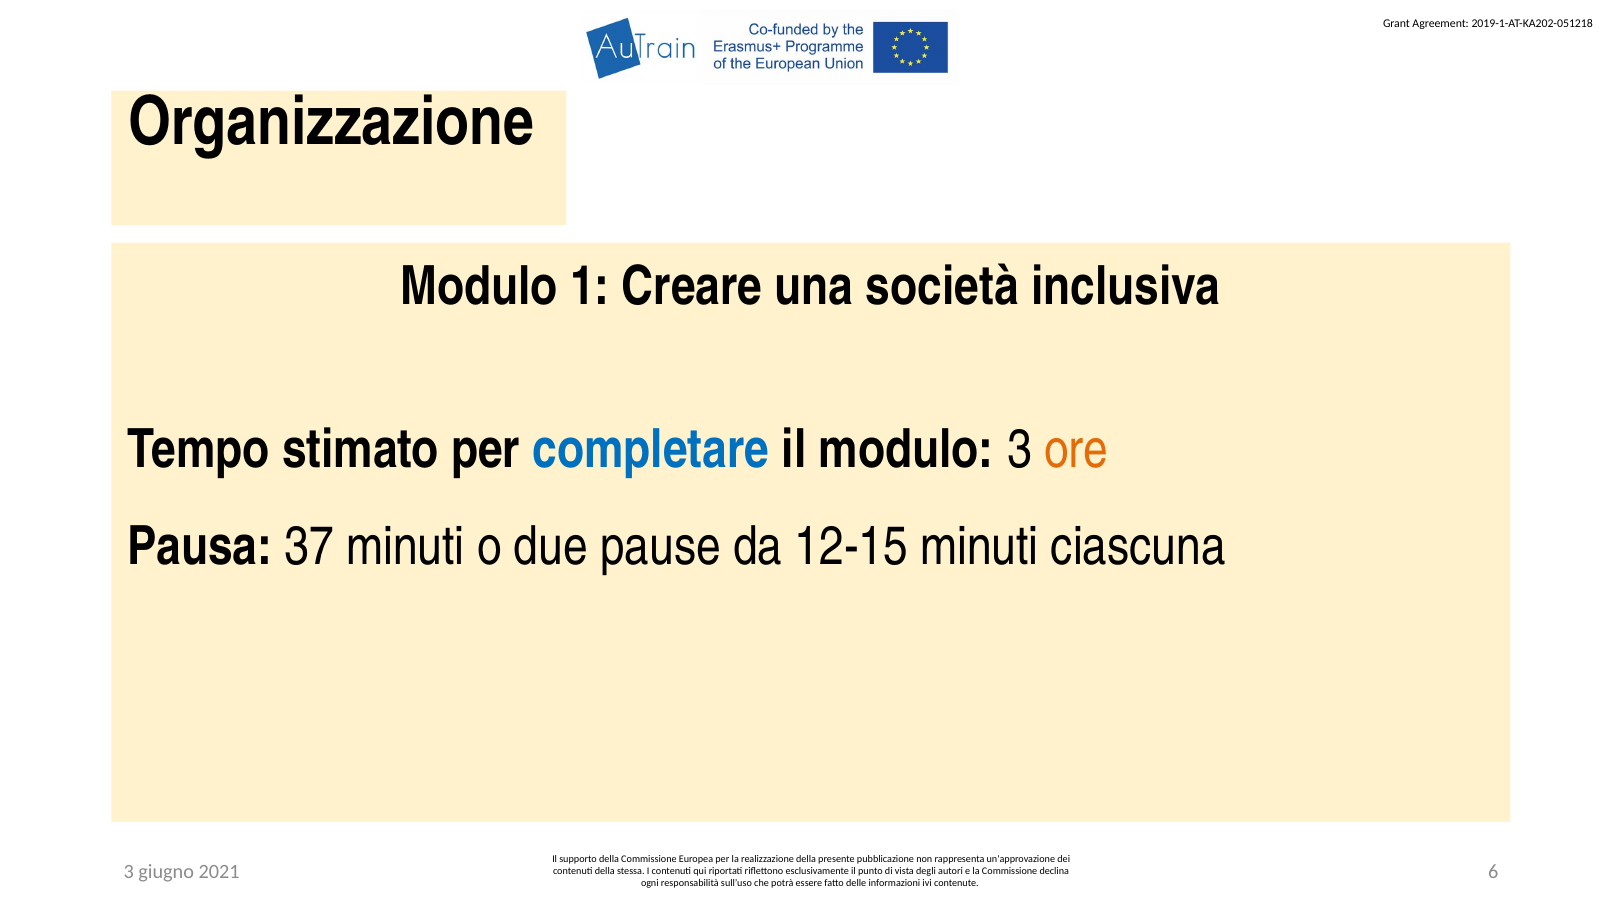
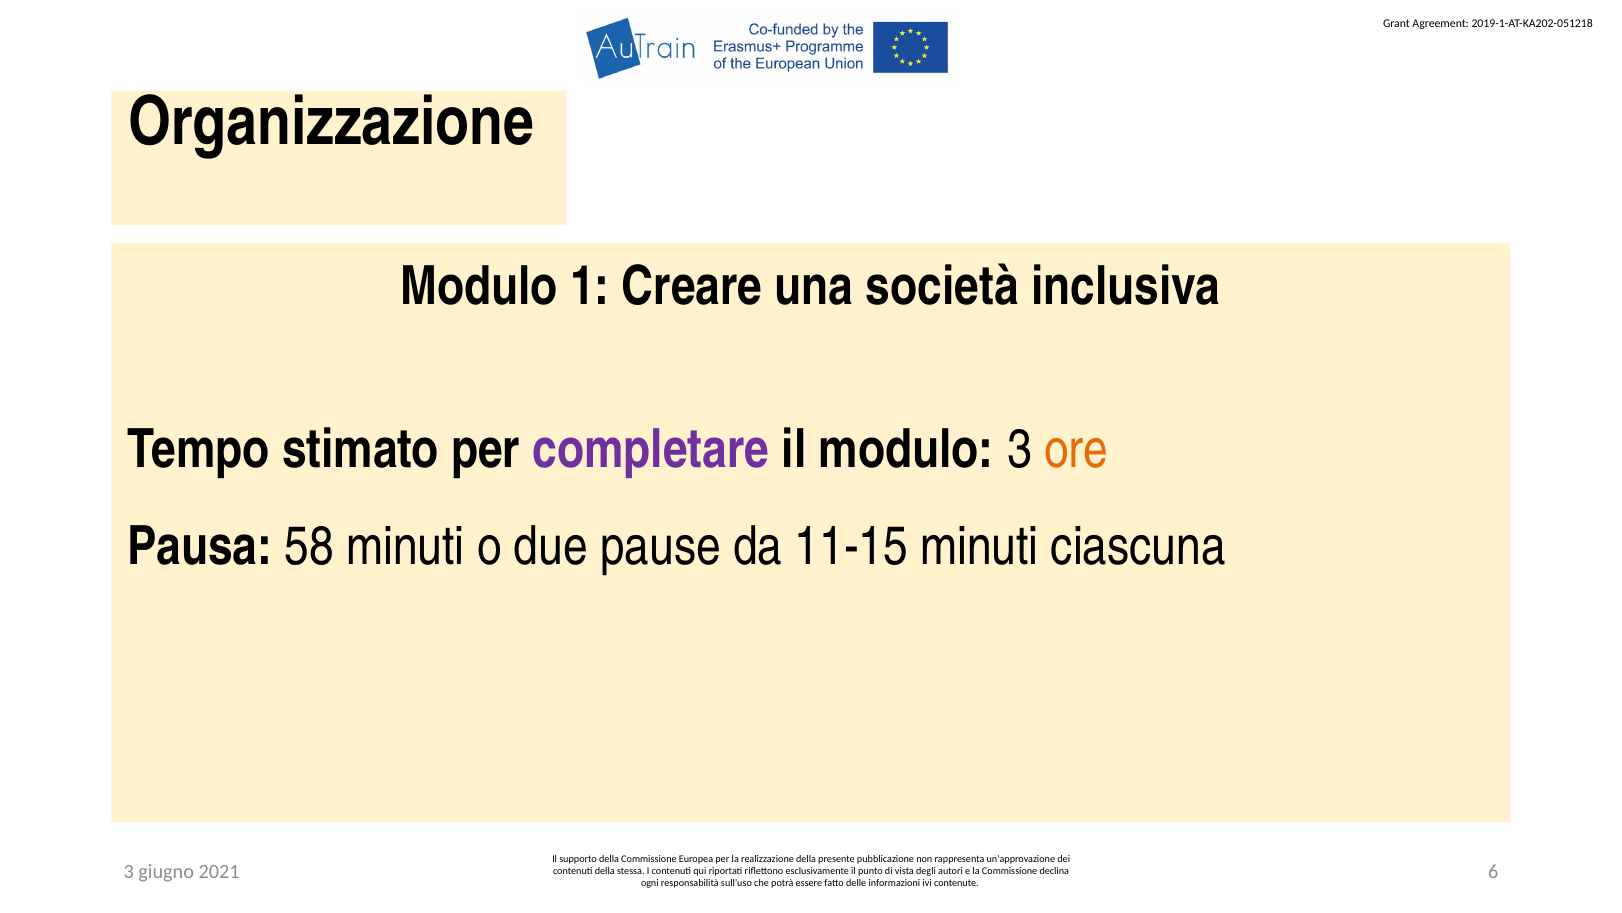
completare colour: blue -> purple
37: 37 -> 58
12-15: 12-15 -> 11-15
